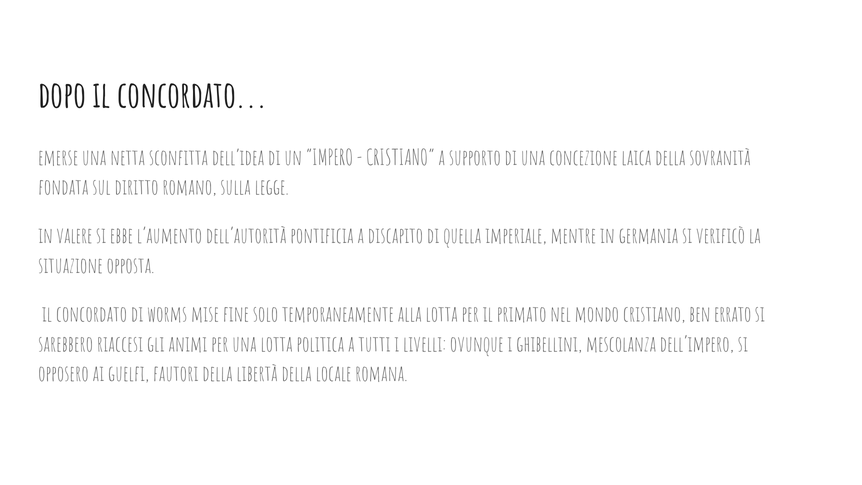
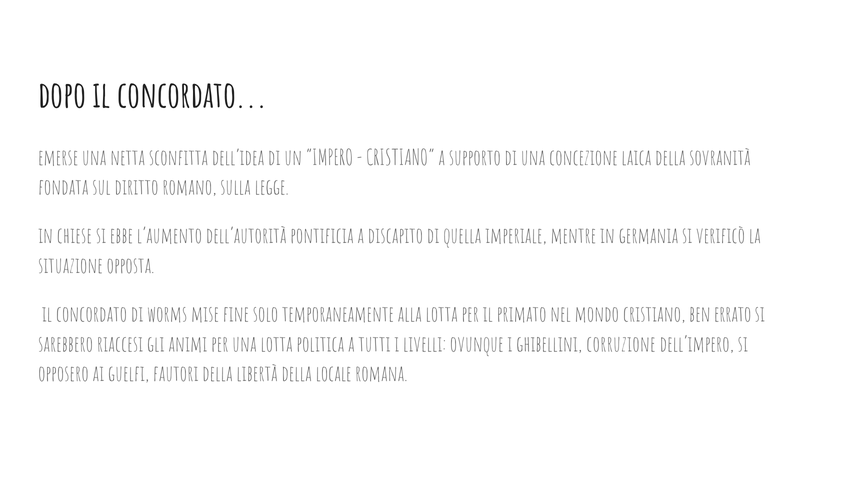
valere: valere -> chiese
mescolanza: mescolanza -> corruzione
